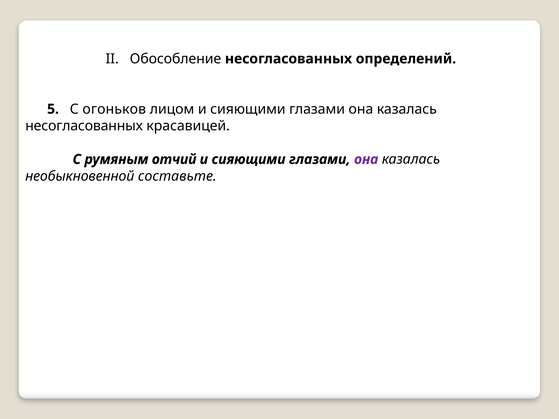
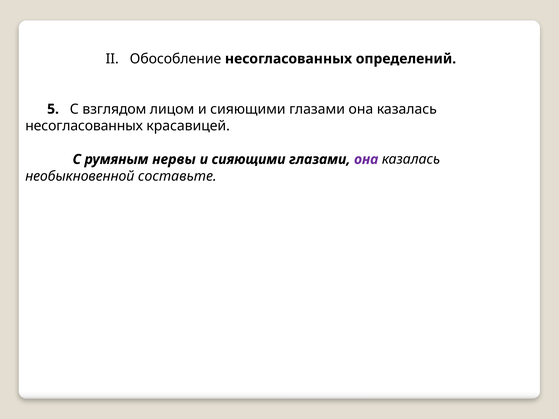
огоньков: огоньков -> взглядом
отчий: отчий -> нервы
